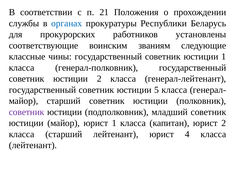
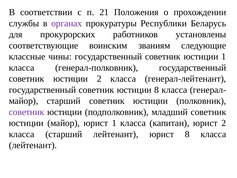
органах colour: blue -> purple
юстиции 5: 5 -> 8
юрист 4: 4 -> 8
